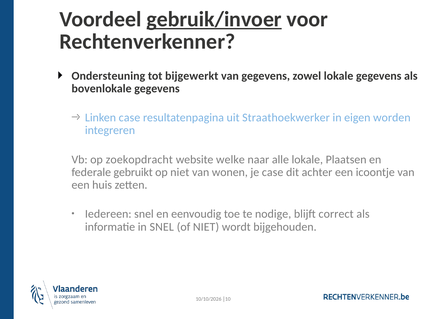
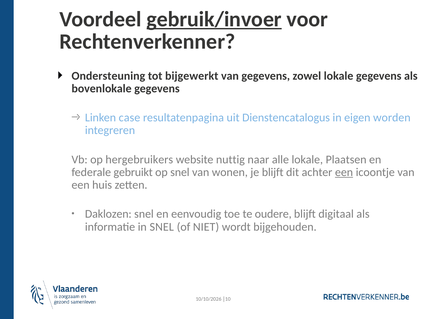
Straathoekwerker: Straathoekwerker -> Dienstencatalogus
zoekopdracht: zoekopdracht -> hergebruikers
welke: welke -> nuttig
op niet: niet -> snel
je case: case -> blijft
een at (344, 173) underline: none -> present
Iedereen: Iedereen -> Daklozen
nodige: nodige -> oudere
correct: correct -> digitaal
